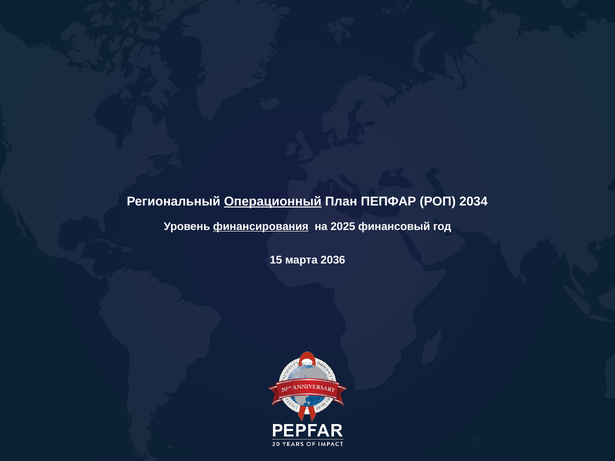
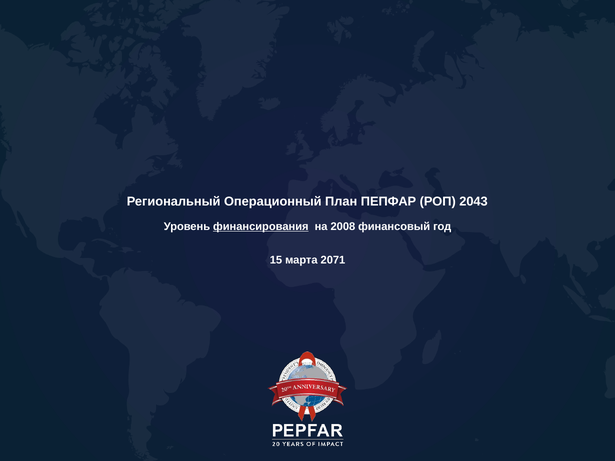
Операционный underline: present -> none
2034: 2034 -> 2043
2025: 2025 -> 2008
2036: 2036 -> 2071
